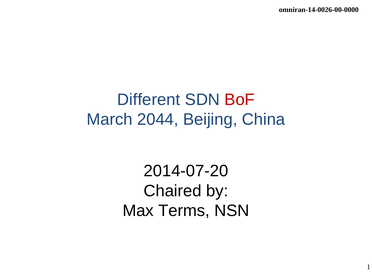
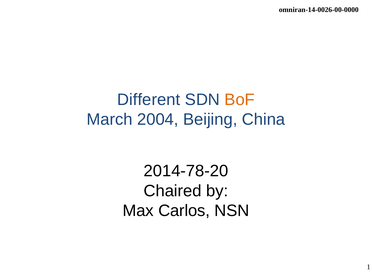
BoF colour: red -> orange
2044: 2044 -> 2004
2014-07-20: 2014-07-20 -> 2014-78-20
Terms: Terms -> Carlos
